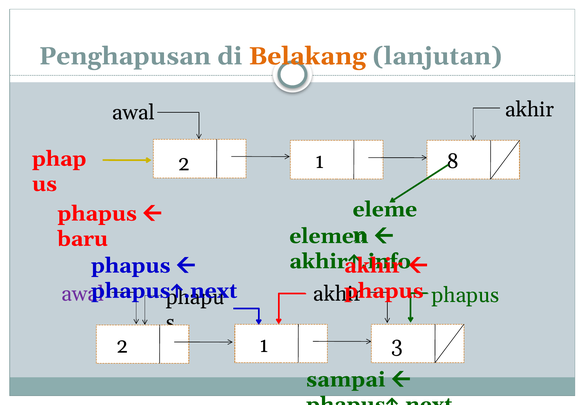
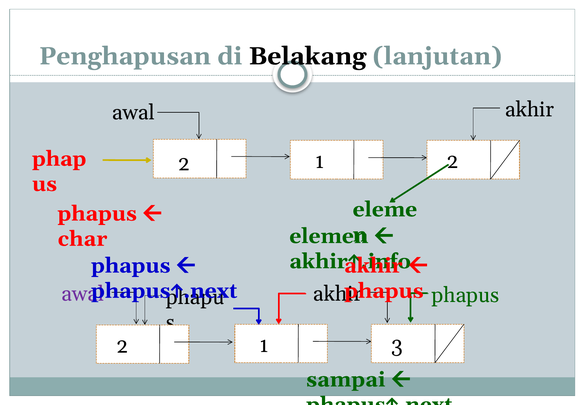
Belakang colour: orange -> black
1 8: 8 -> 2
baru: baru -> char
